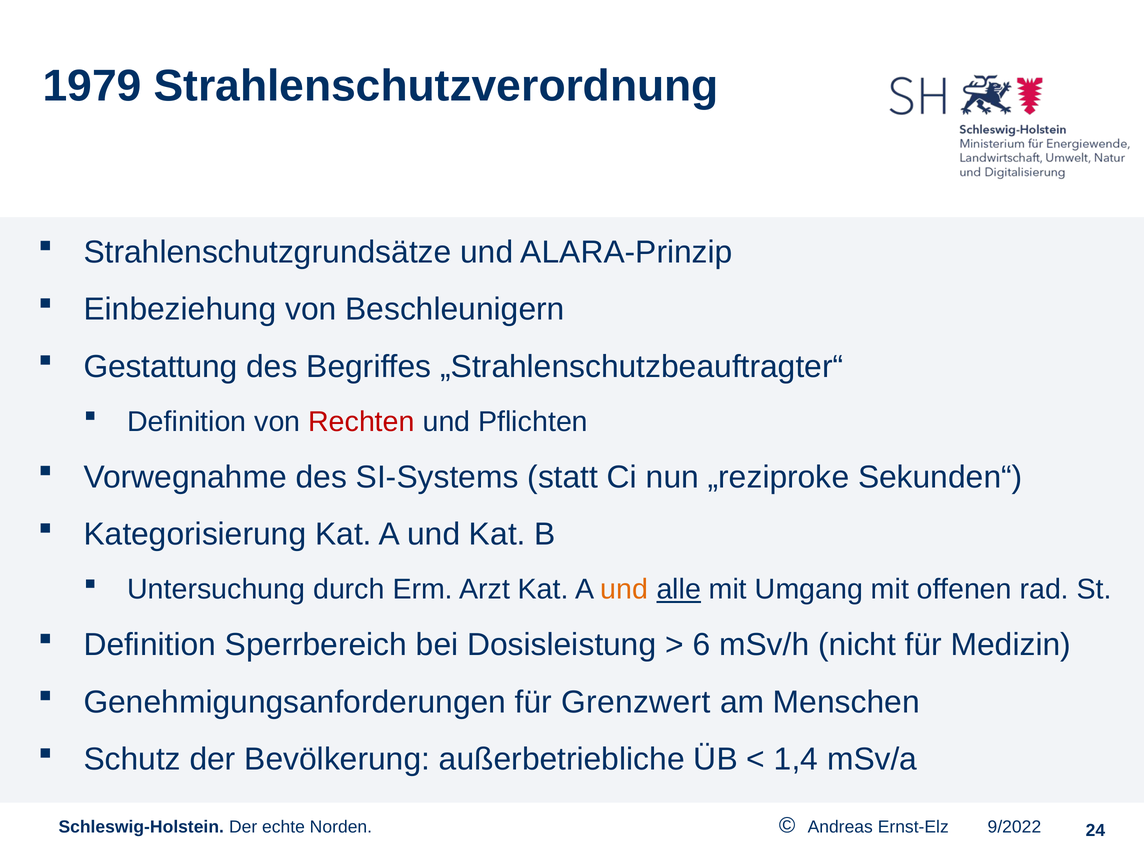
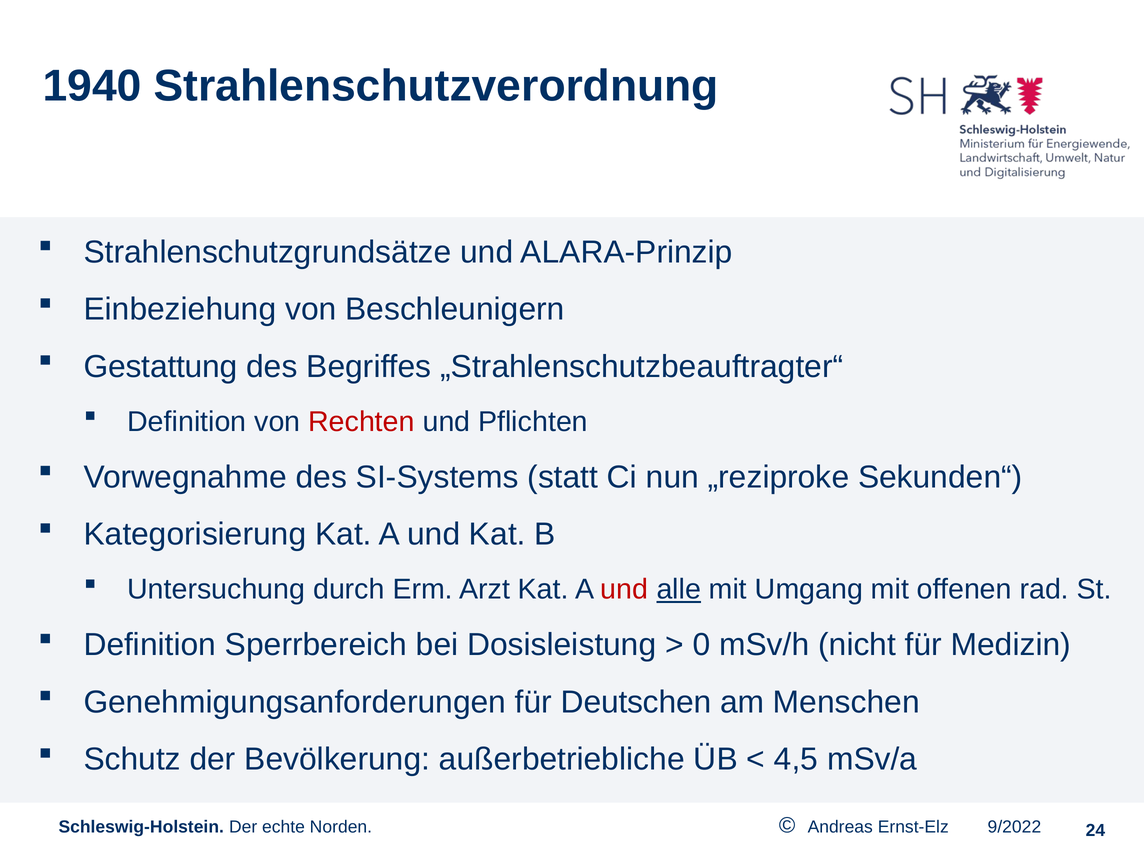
1979: 1979 -> 1940
und at (624, 589) colour: orange -> red
6: 6 -> 0
Grenzwert: Grenzwert -> Deutschen
1,4: 1,4 -> 4,5
